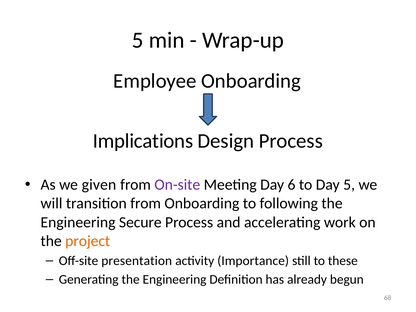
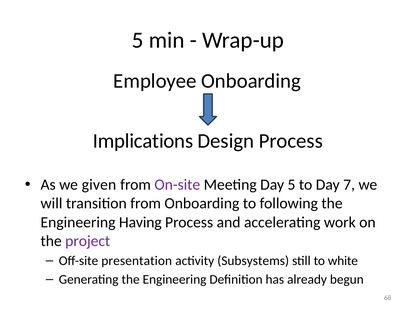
Day 6: 6 -> 5
Day 5: 5 -> 7
Secure: Secure -> Having
project colour: orange -> purple
Importance: Importance -> Subsystems
these: these -> white
